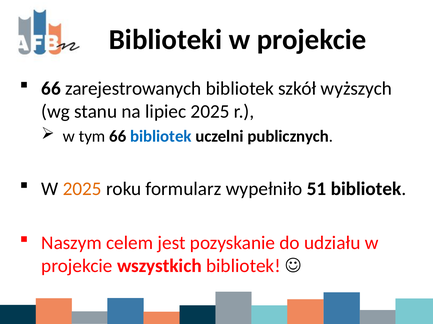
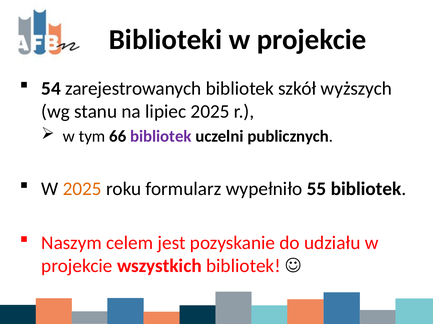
66 at (51, 89): 66 -> 54
bibliotek at (161, 137) colour: blue -> purple
51: 51 -> 55
